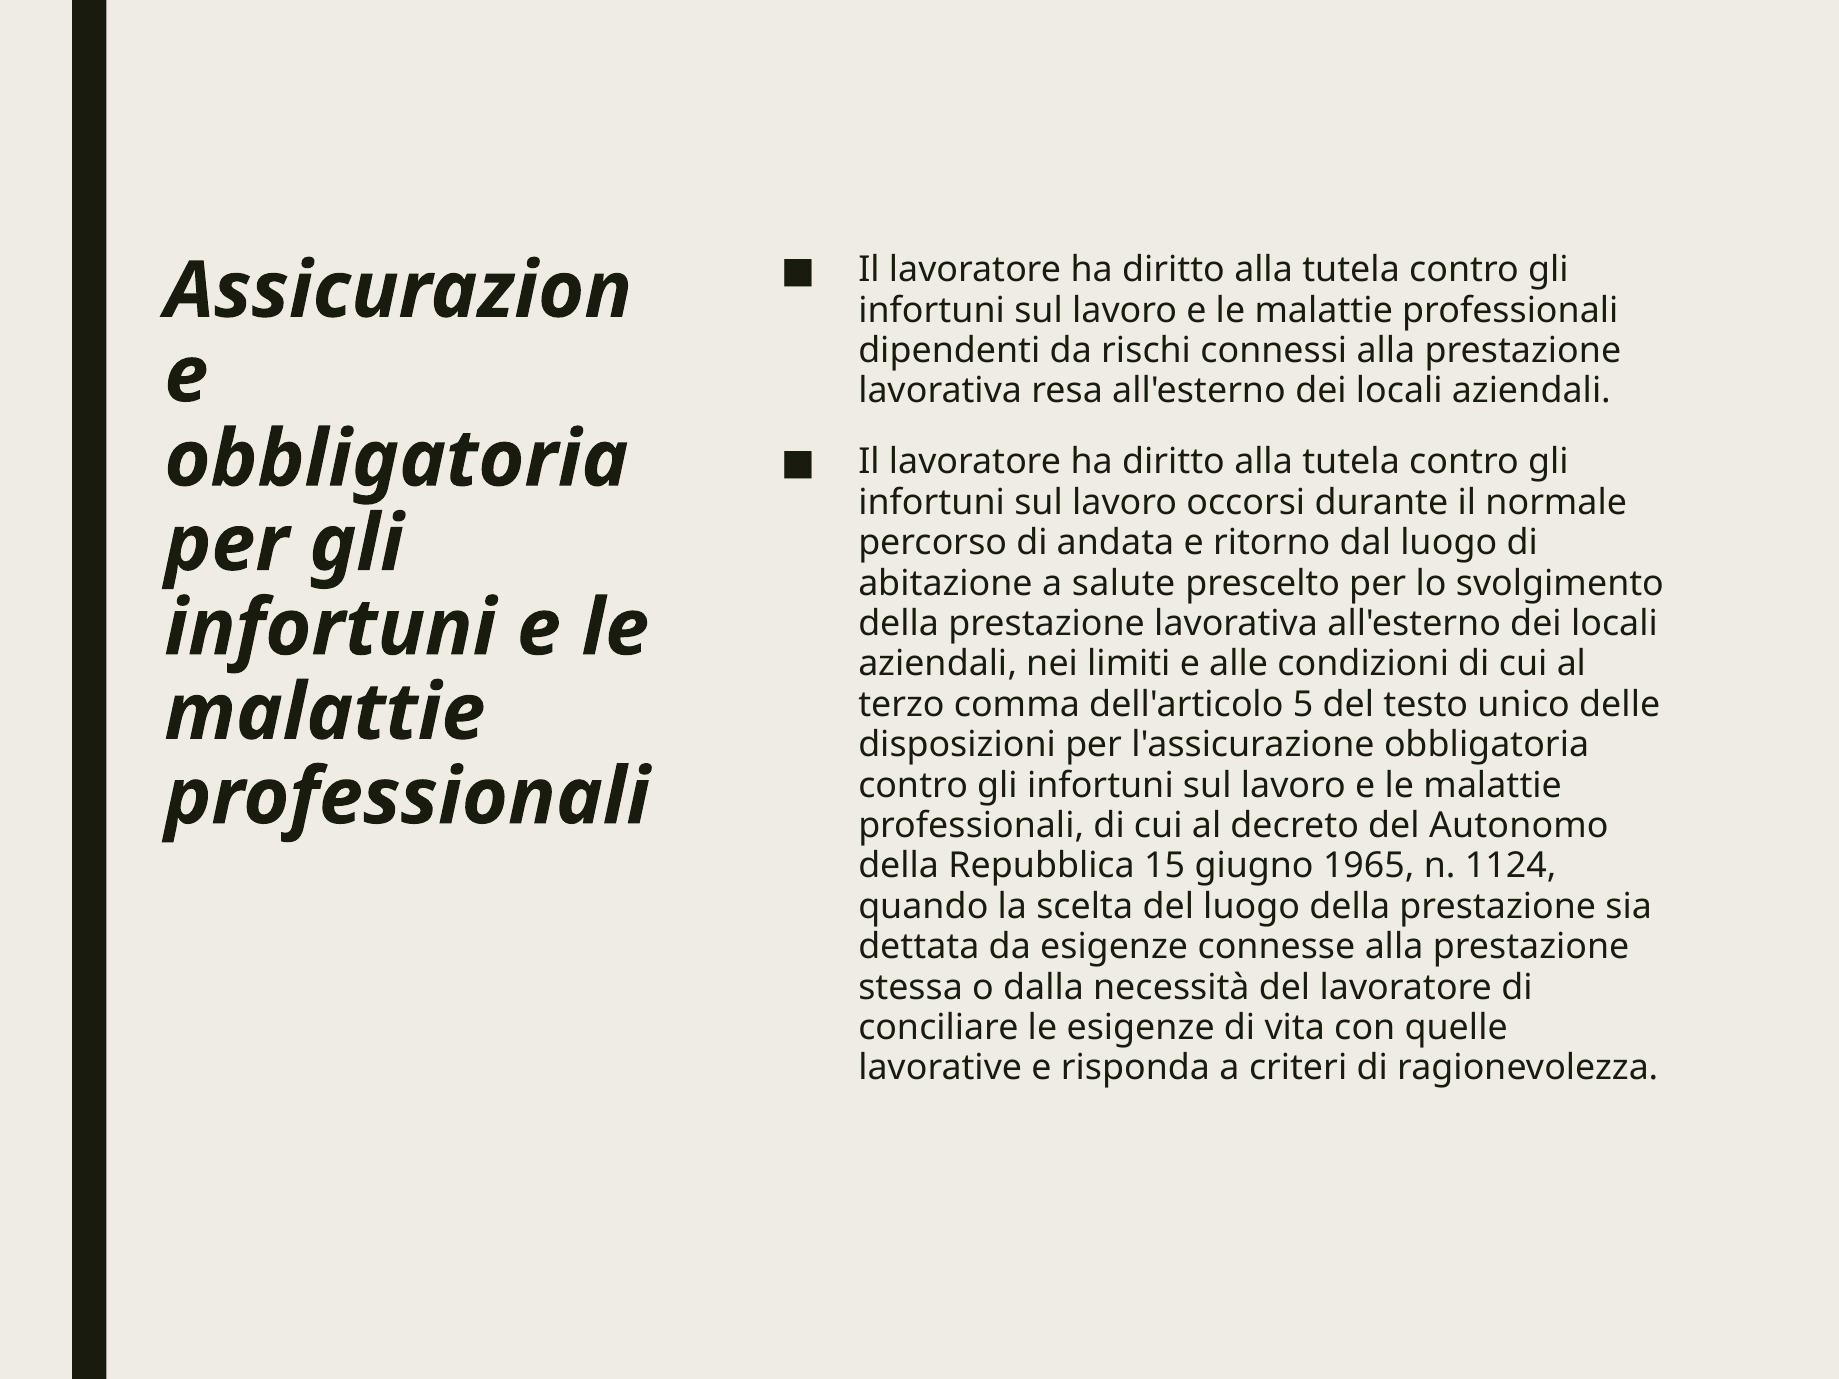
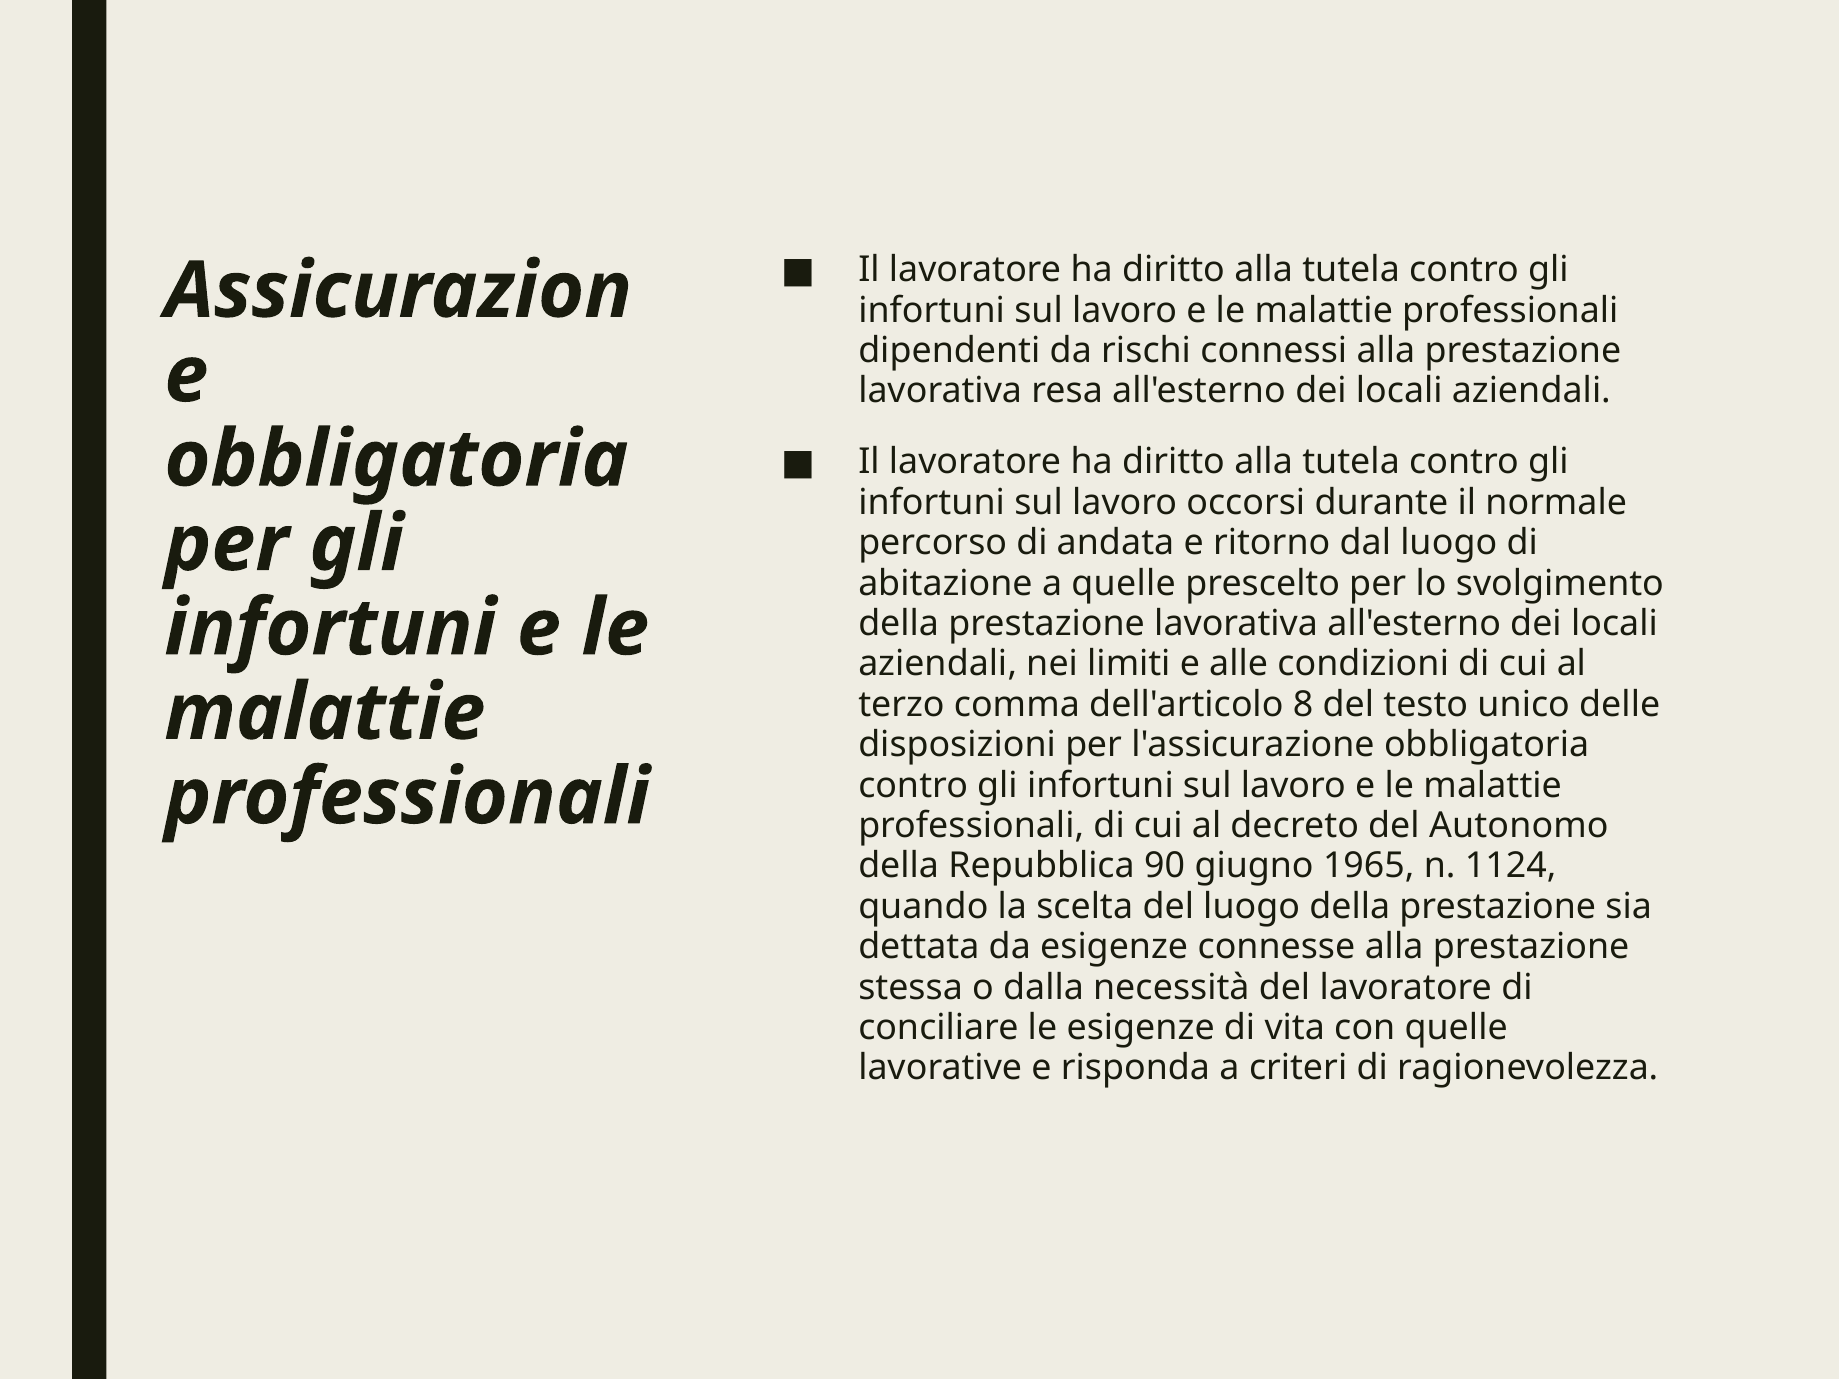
a salute: salute -> quelle
5: 5 -> 8
15: 15 -> 90
